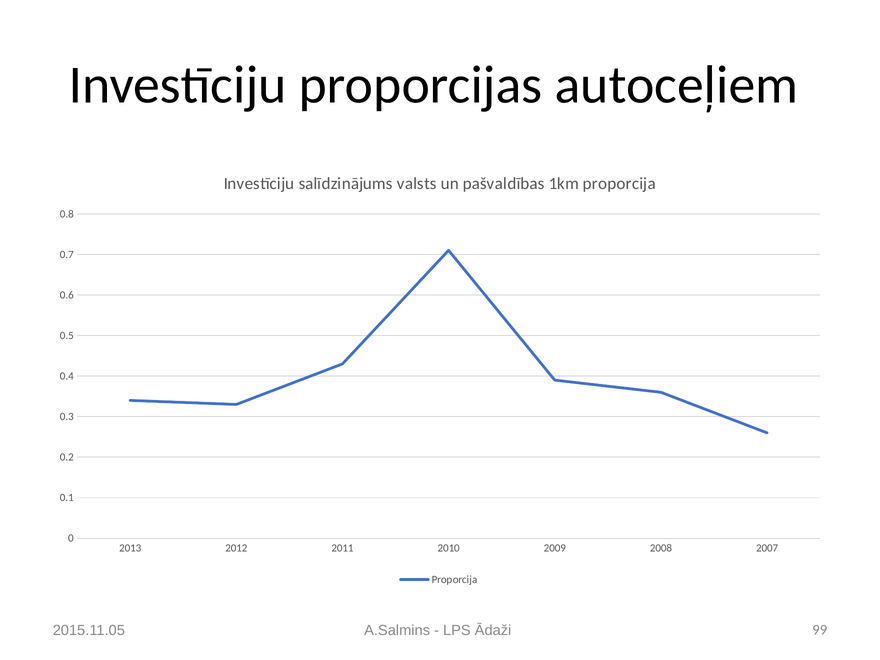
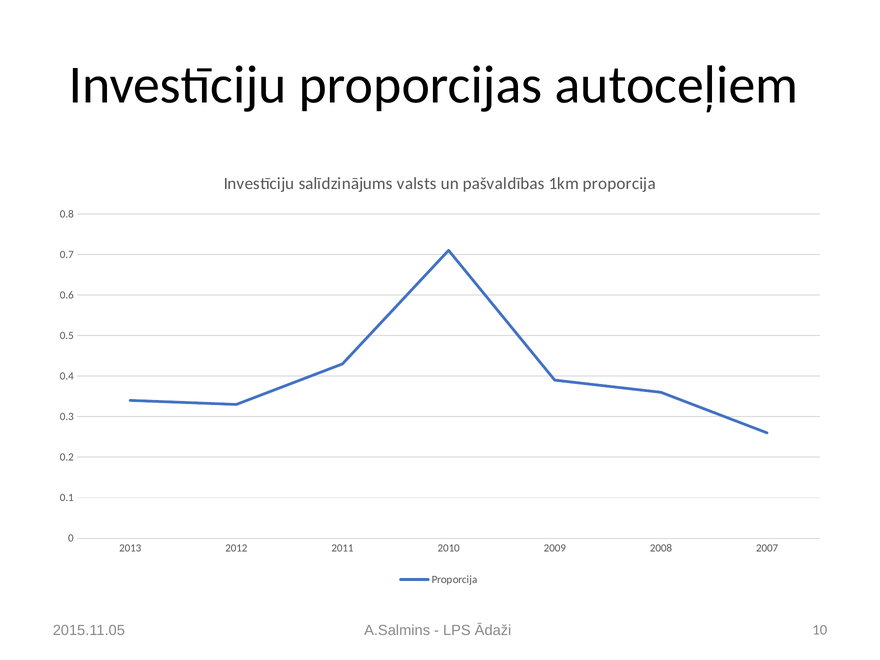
99: 99 -> 10
